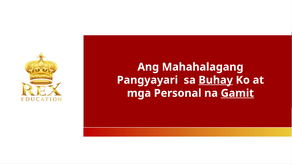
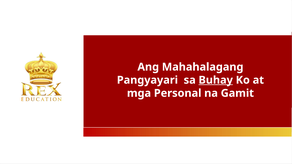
Gamit underline: present -> none
